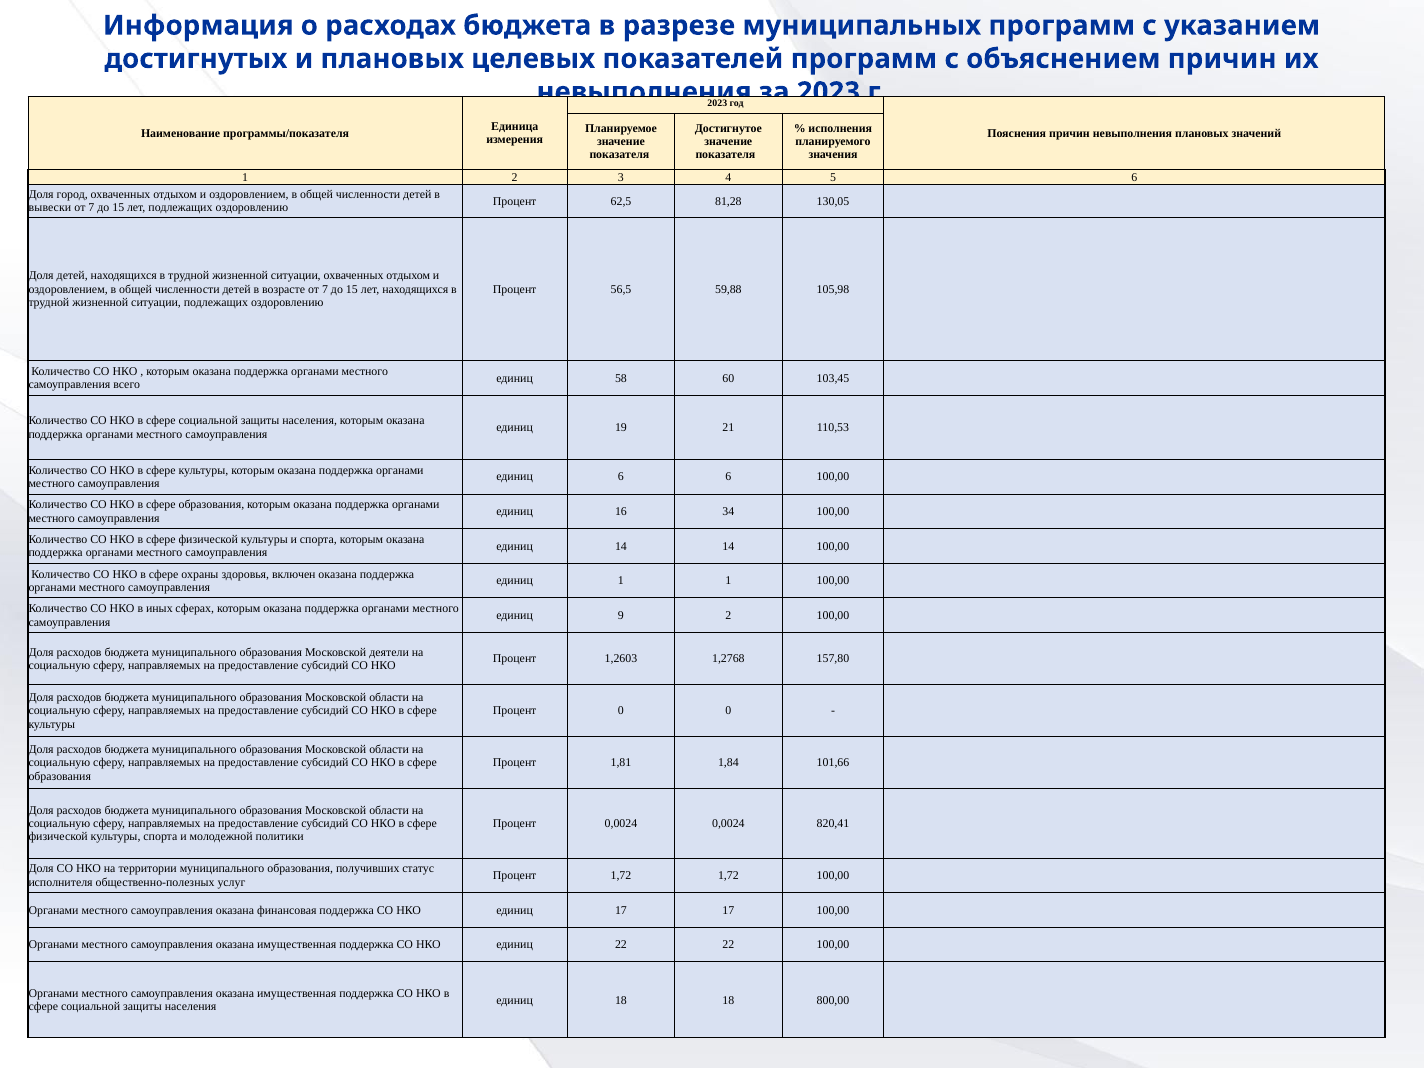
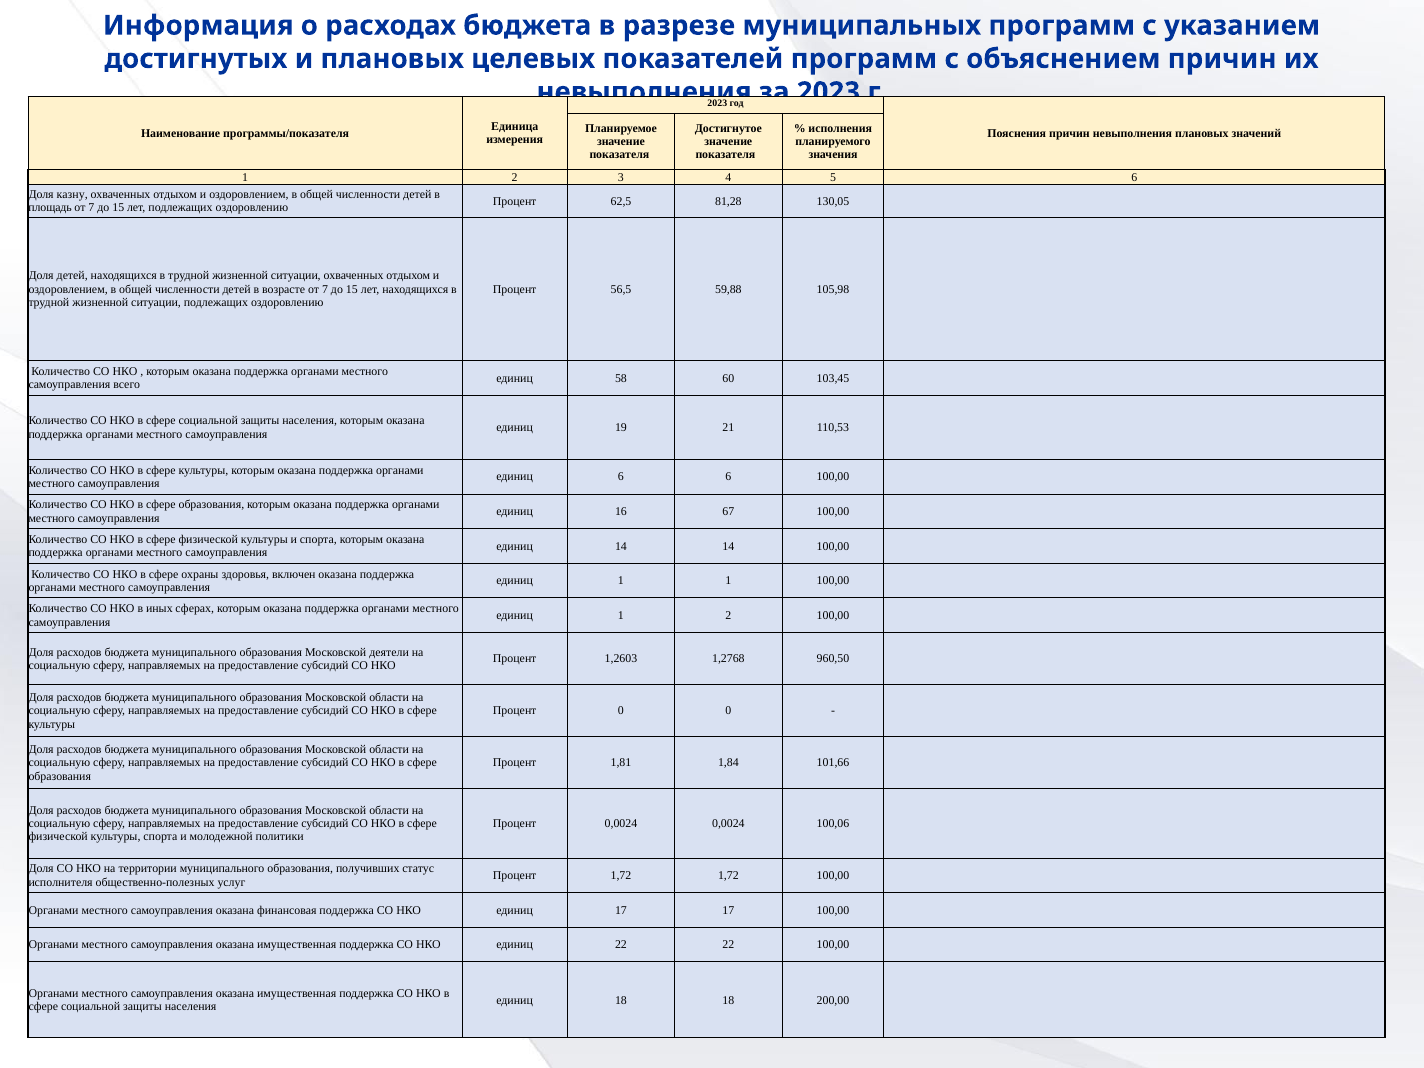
город: город -> казну
вывески: вывески -> площадь
34: 34 -> 67
9 at (621, 616): 9 -> 1
157,80: 157,80 -> 960,50
820,41: 820,41 -> 100,06
800,00: 800,00 -> 200,00
